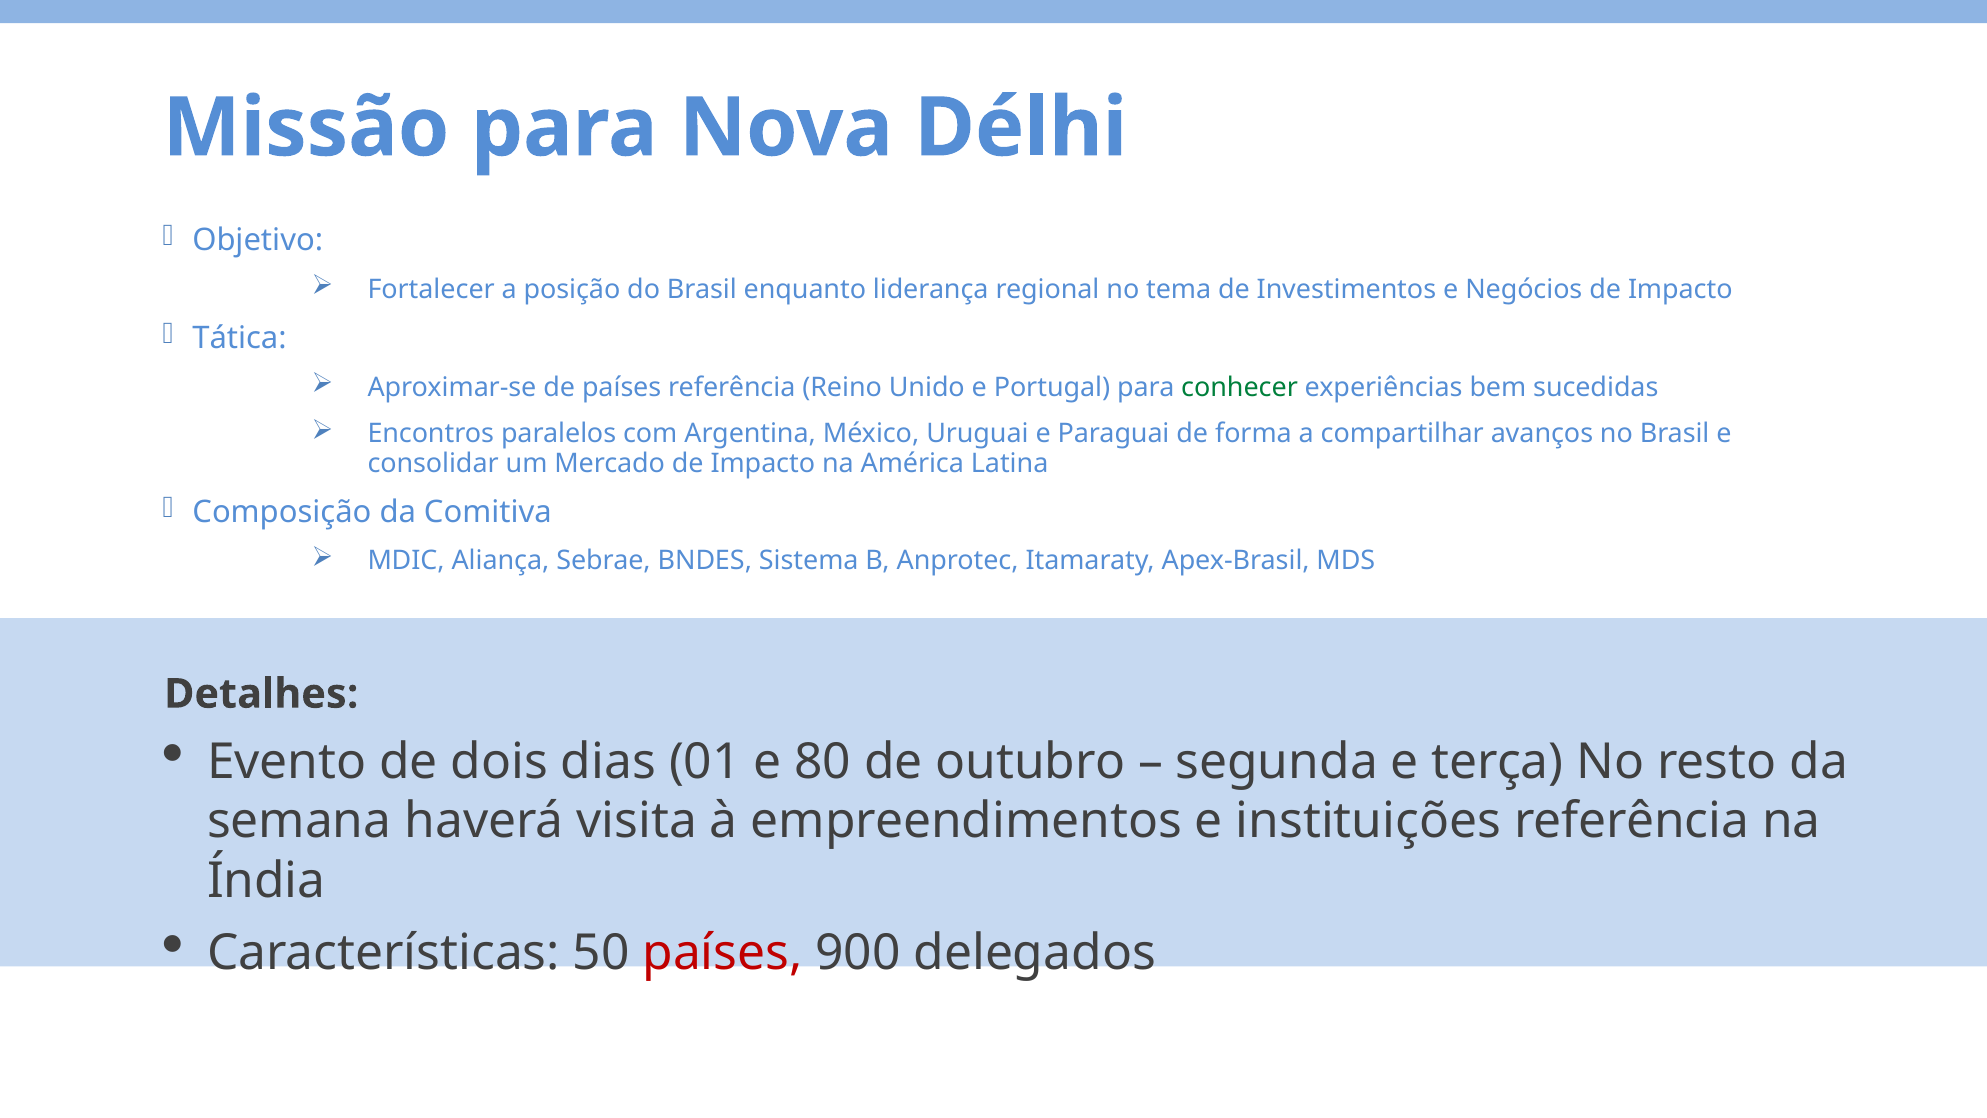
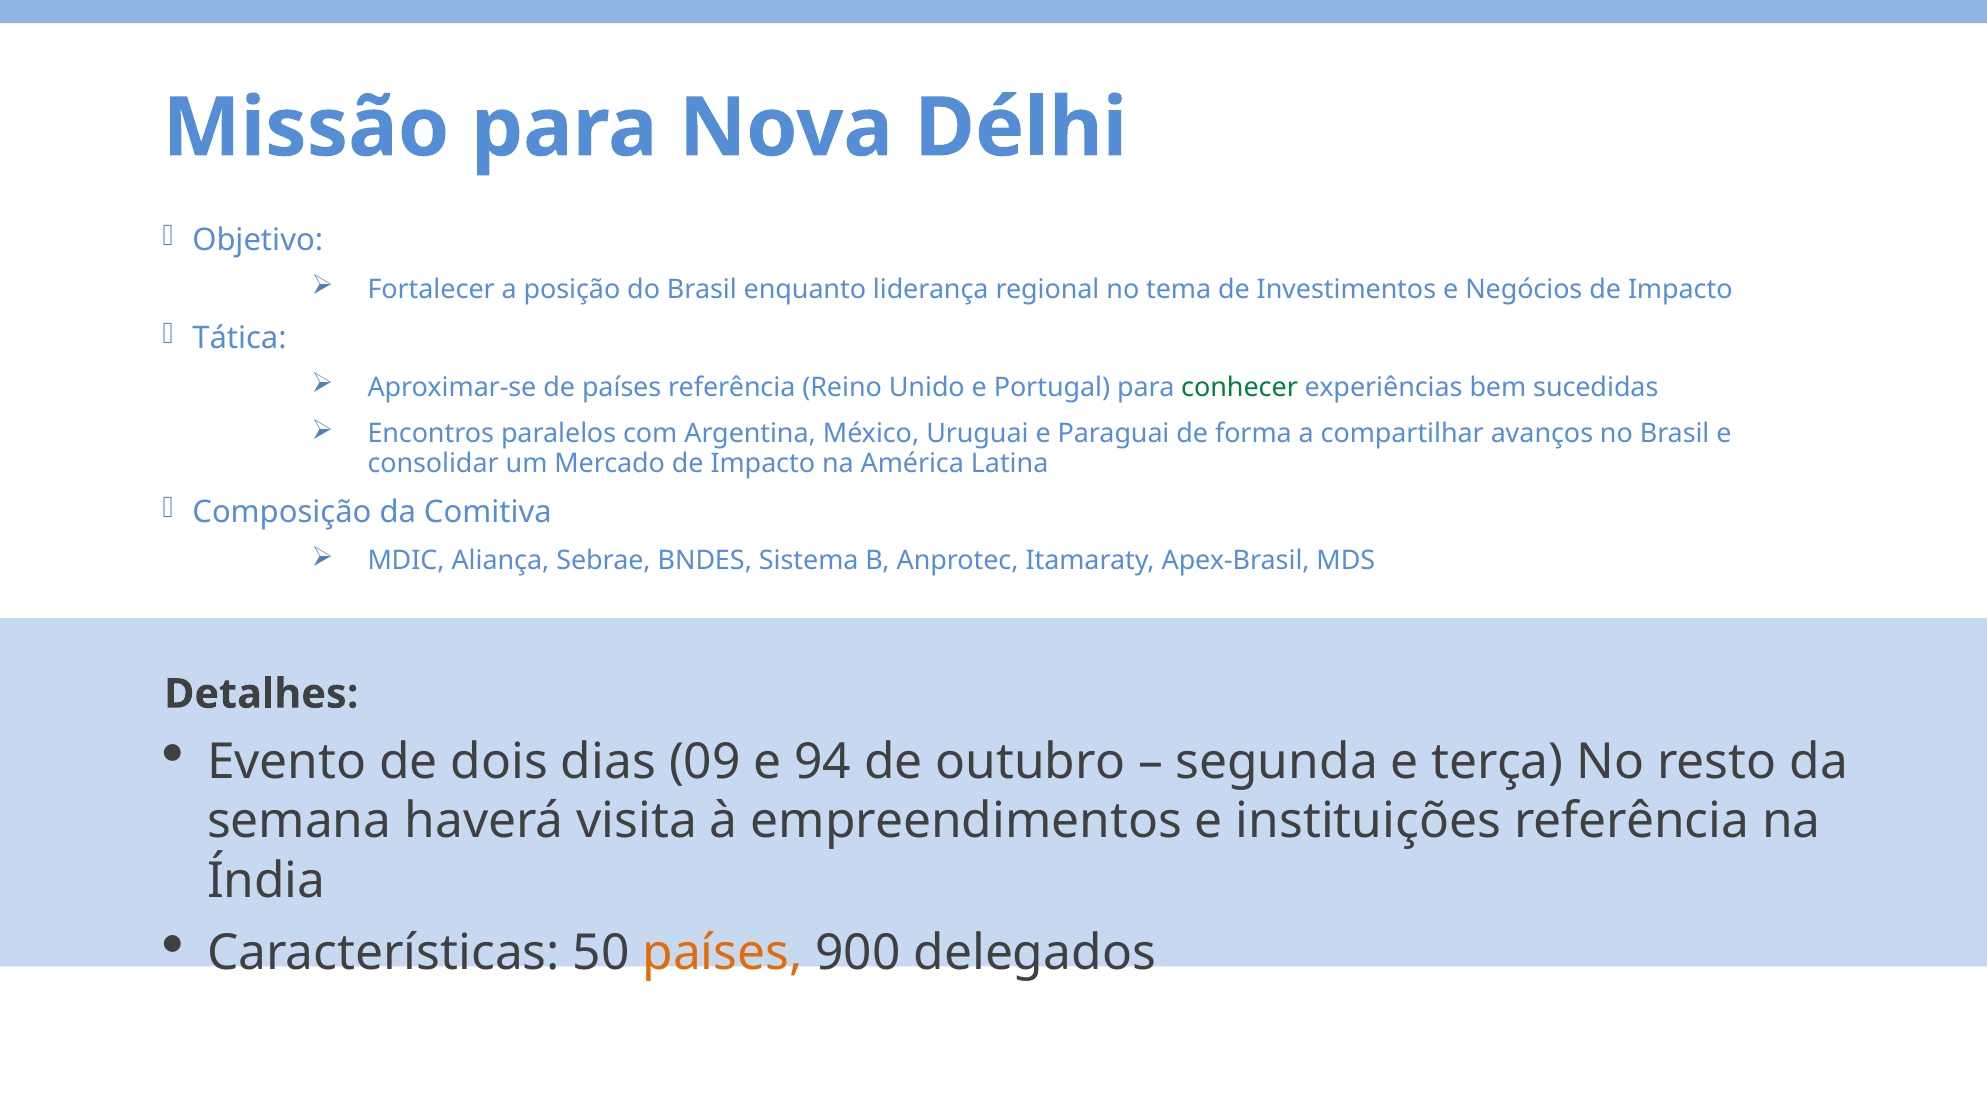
01: 01 -> 09
80: 80 -> 94
países at (723, 953) colour: red -> orange
